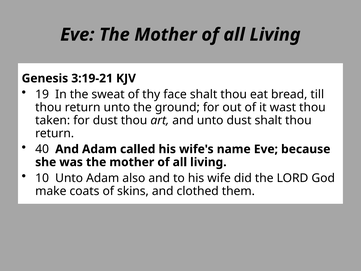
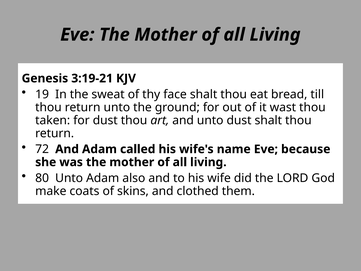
40: 40 -> 72
10: 10 -> 80
